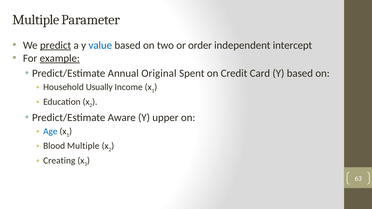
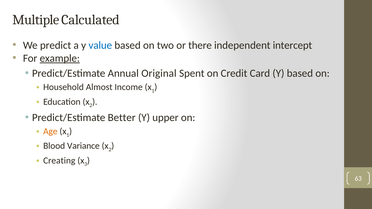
Parameter: Parameter -> Calculated
predict underline: present -> none
order: order -> there
Usually: Usually -> Almost
Aware: Aware -> Better
Age colour: blue -> orange
Blood Multiple: Multiple -> Variance
